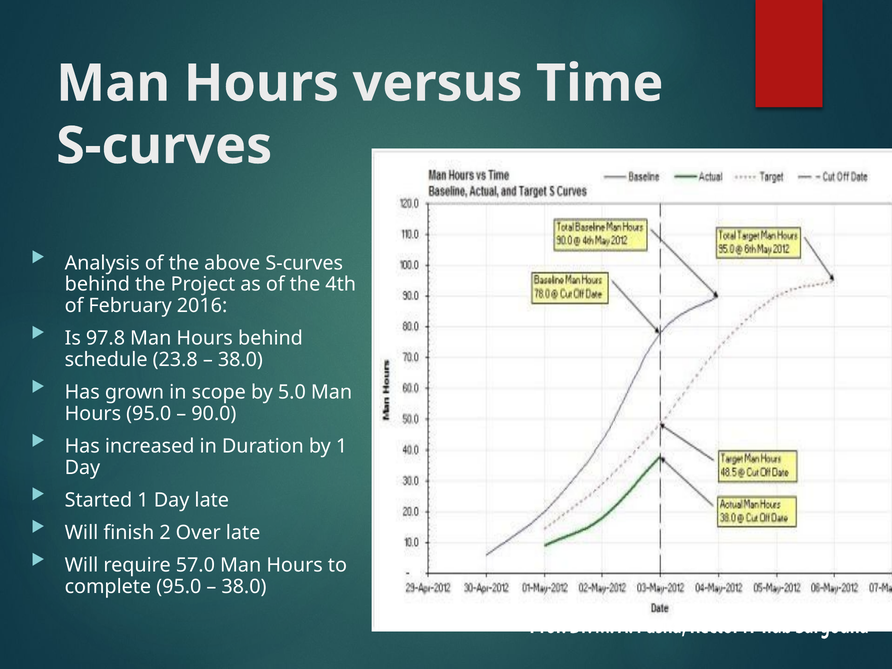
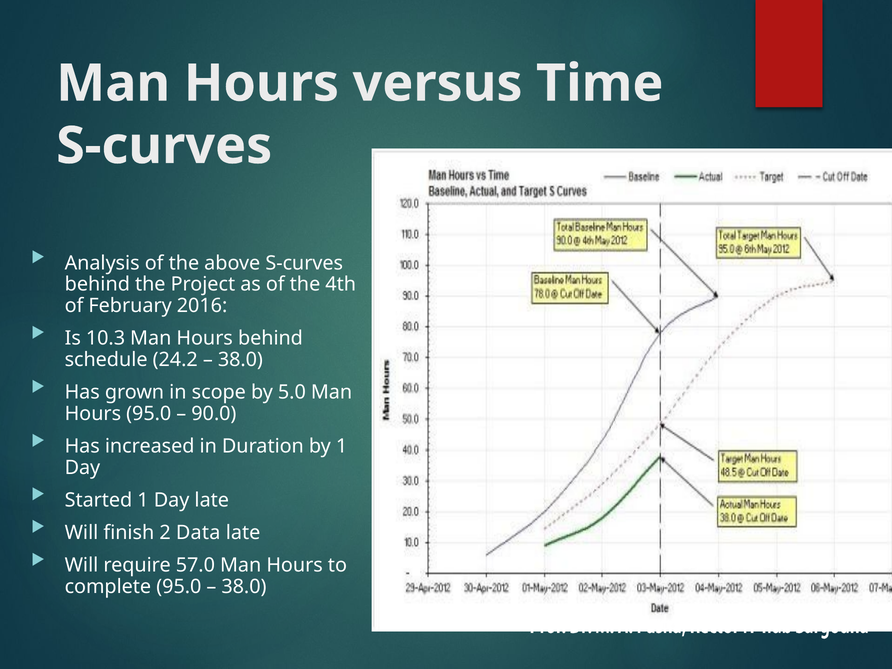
97.8: 97.8 -> 10.3
23.8: 23.8 -> 24.2
Over: Over -> Data
